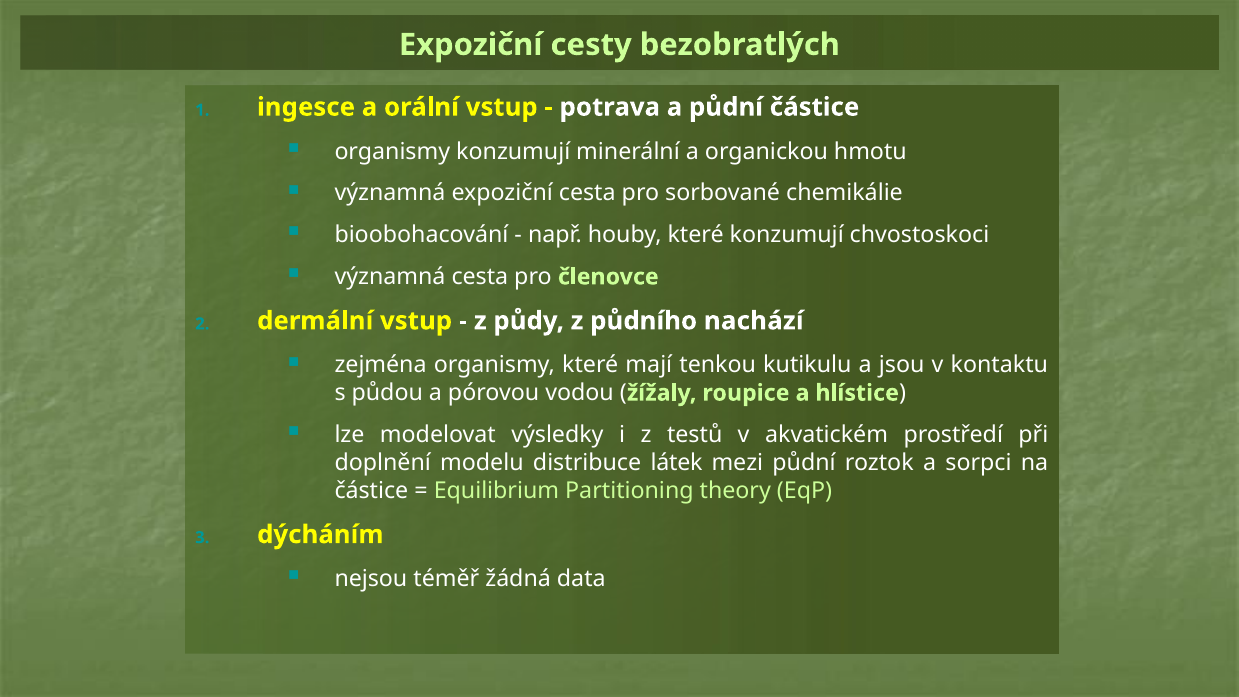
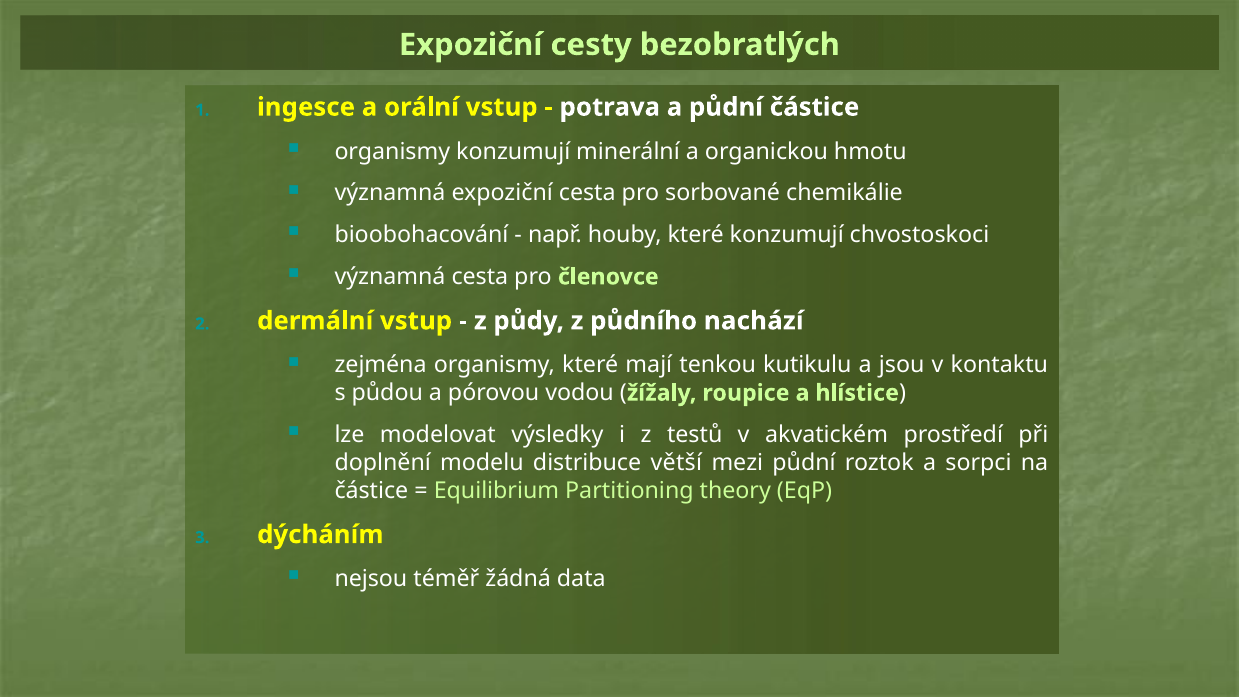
látek: látek -> větší
